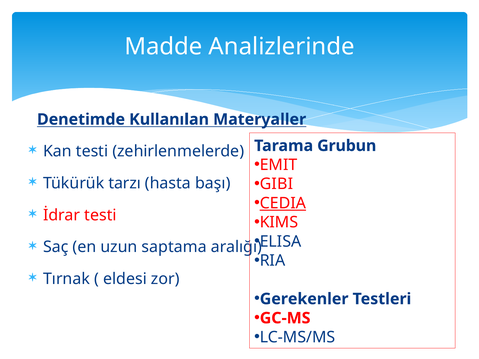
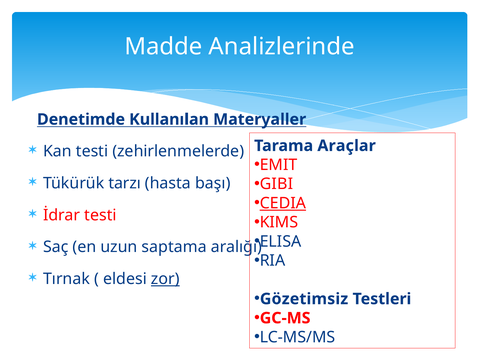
Grubun: Grubun -> Araçlar
zor underline: none -> present
Gerekenler: Gerekenler -> Gözetimsiz
